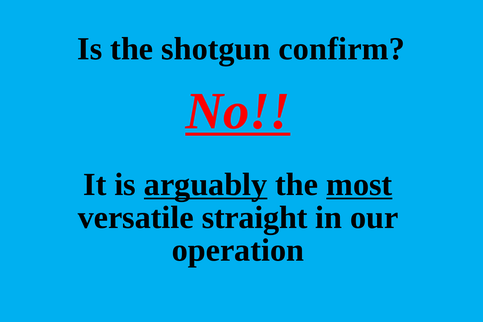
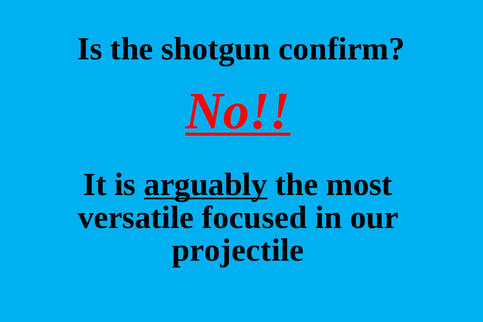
most underline: present -> none
straight: straight -> focused
operation: operation -> projectile
